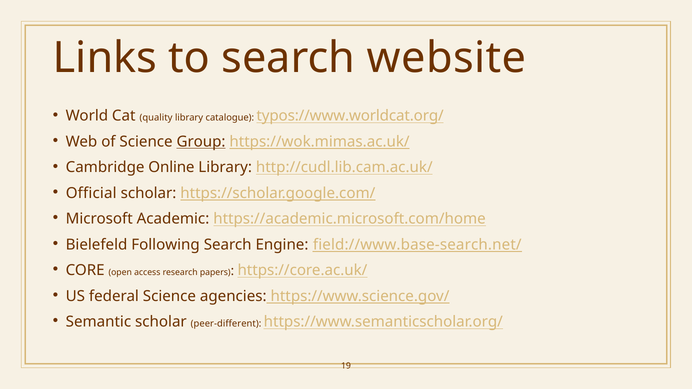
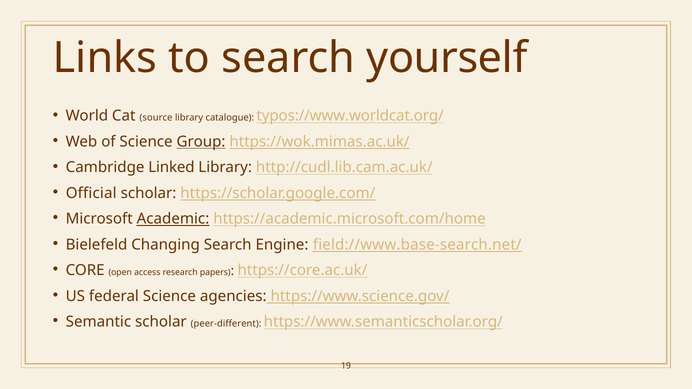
website: website -> yourself
quality: quality -> source
Online: Online -> Linked
Academic underline: none -> present
Following: Following -> Changing
